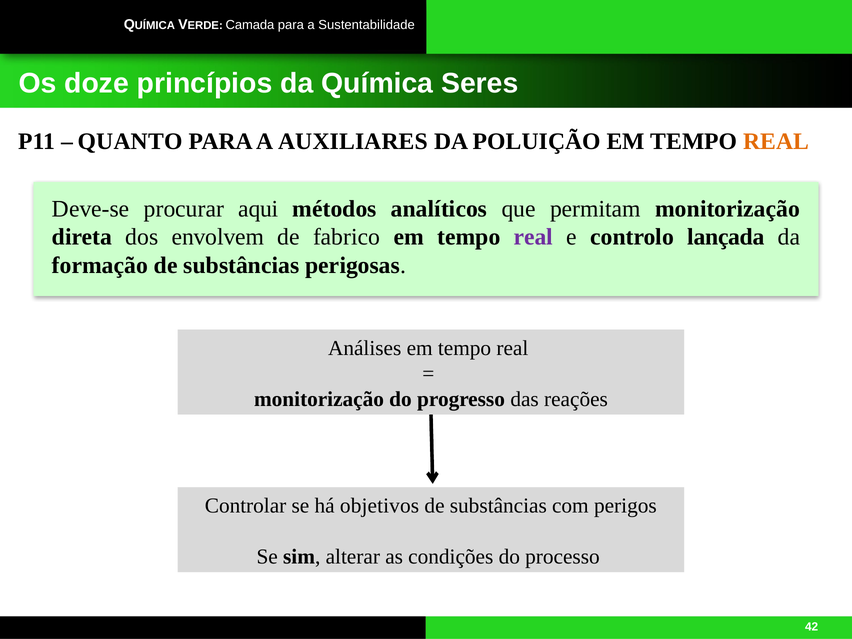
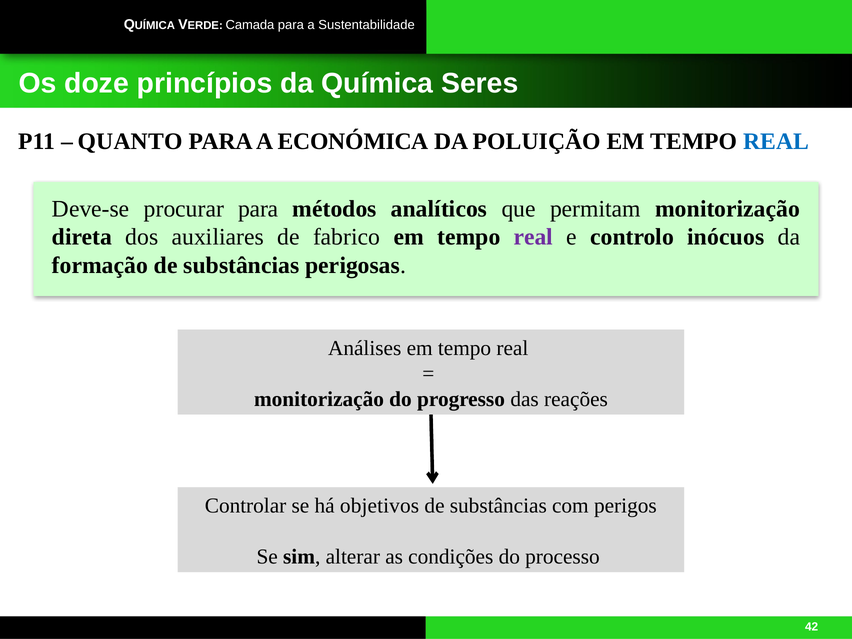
AUXILIARES: AUXILIARES -> ECONÓMICA
REAL at (776, 142) colour: orange -> blue
procurar aqui: aqui -> para
envolvem: envolvem -> auxiliares
lançada: lançada -> inócuos
